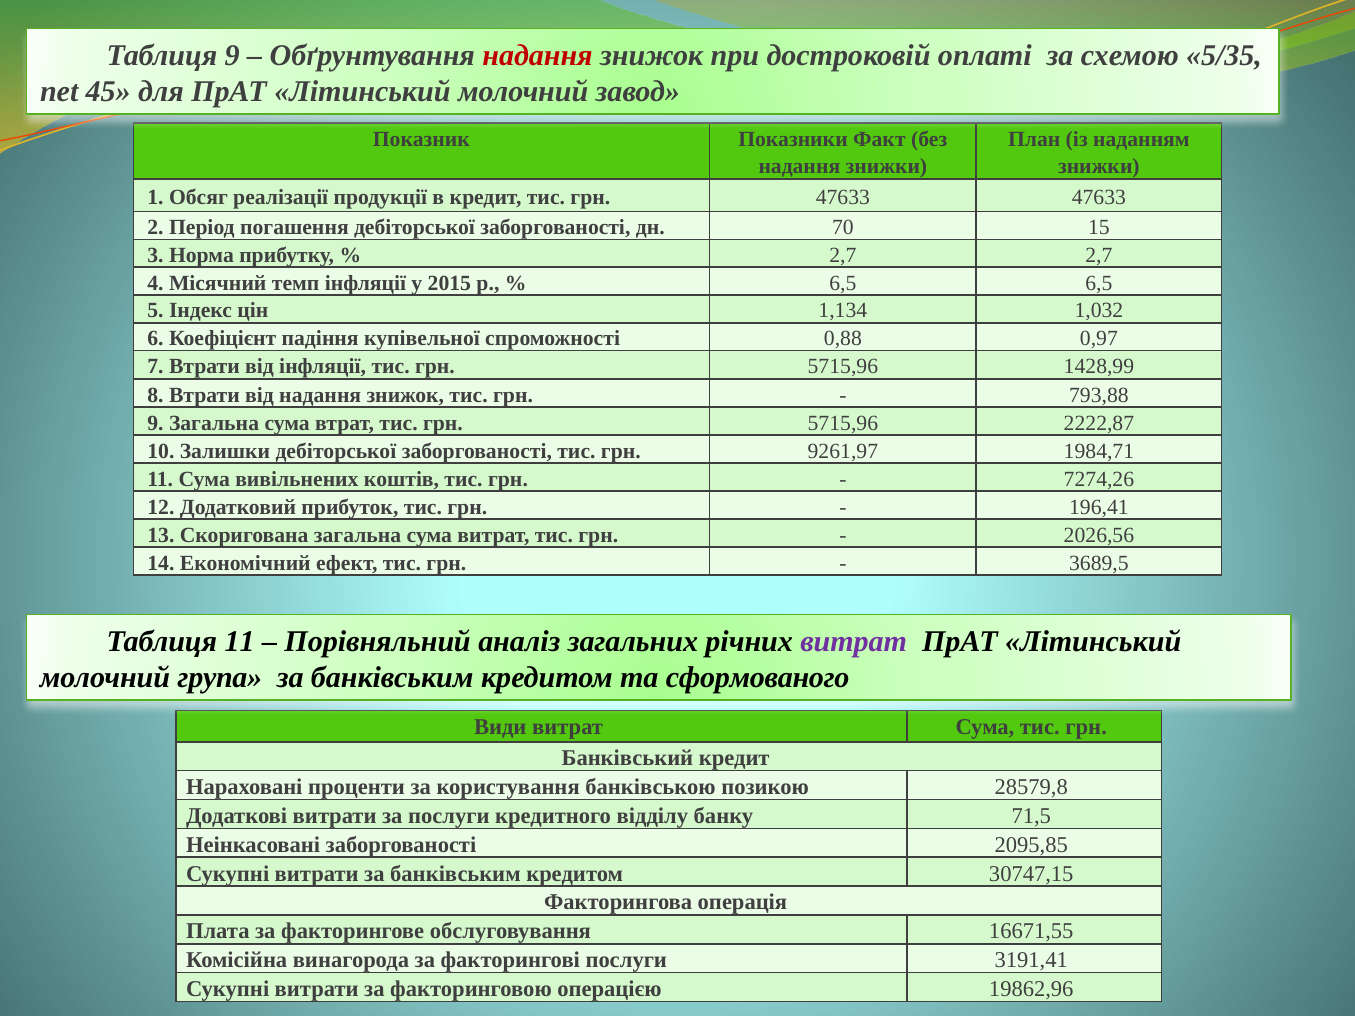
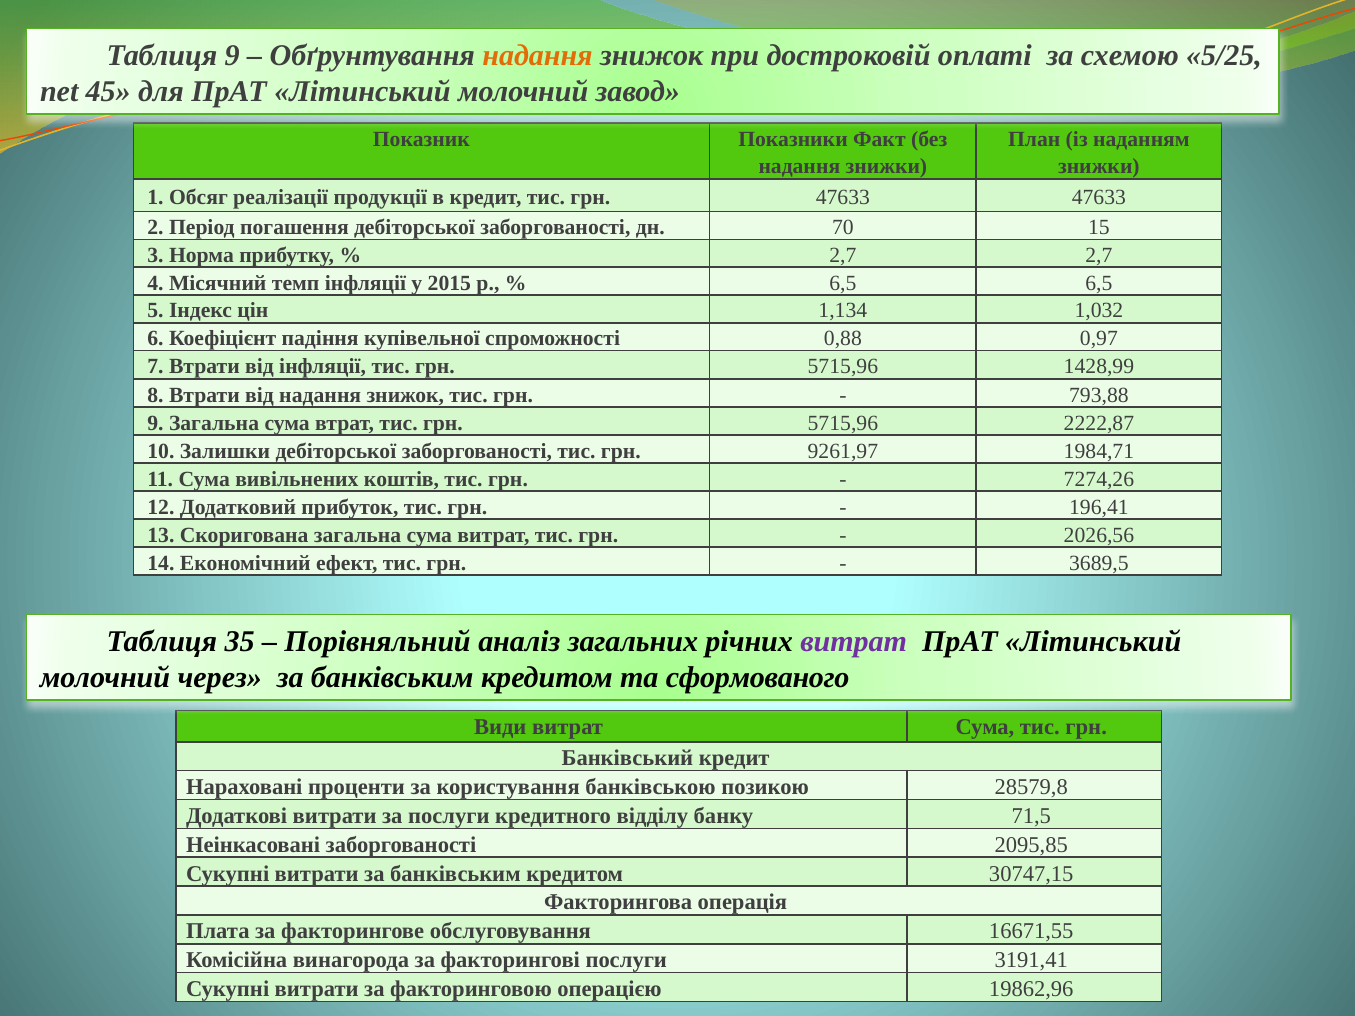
надання at (538, 55) colour: red -> orange
5/35: 5/35 -> 5/25
Таблиця 11: 11 -> 35
група: група -> через
